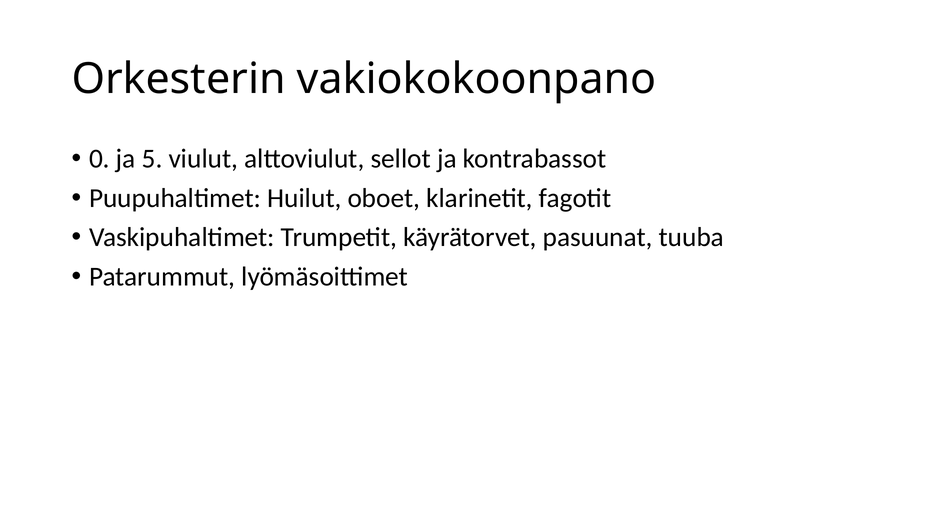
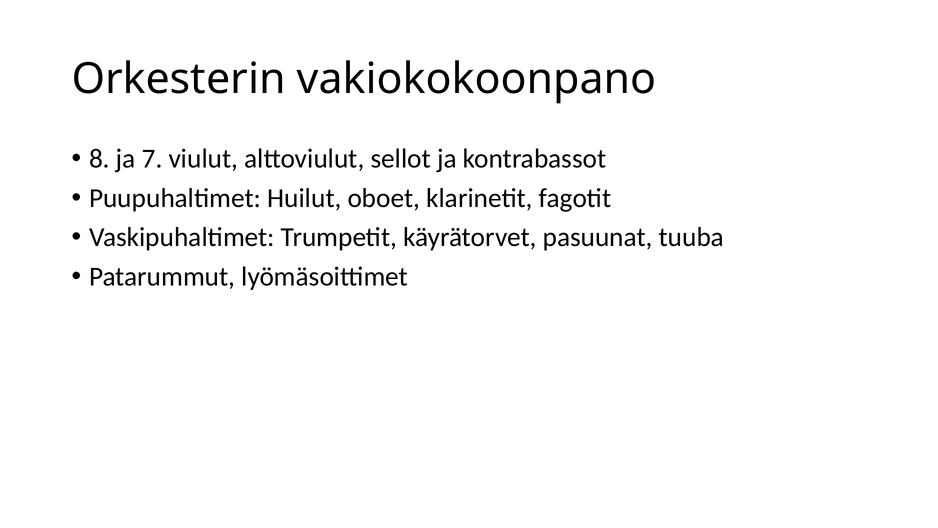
0: 0 -> 8
5: 5 -> 7
